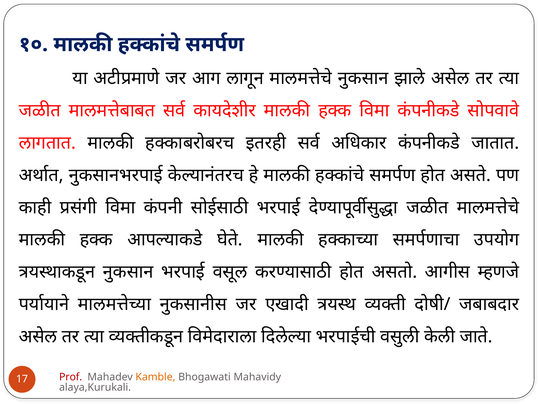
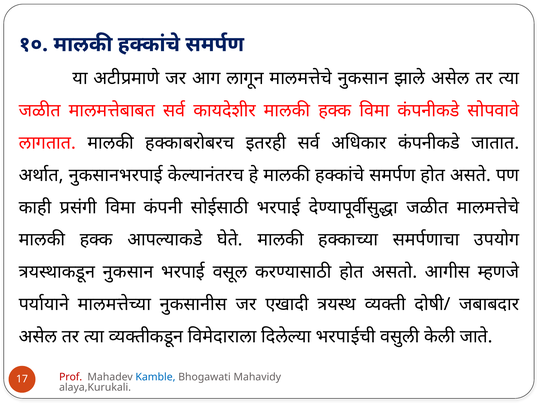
Kamble colour: orange -> blue
